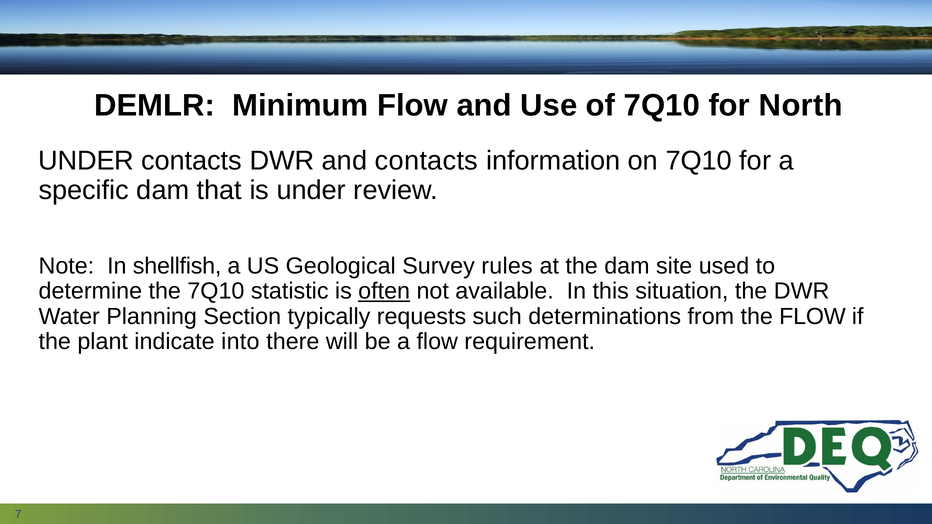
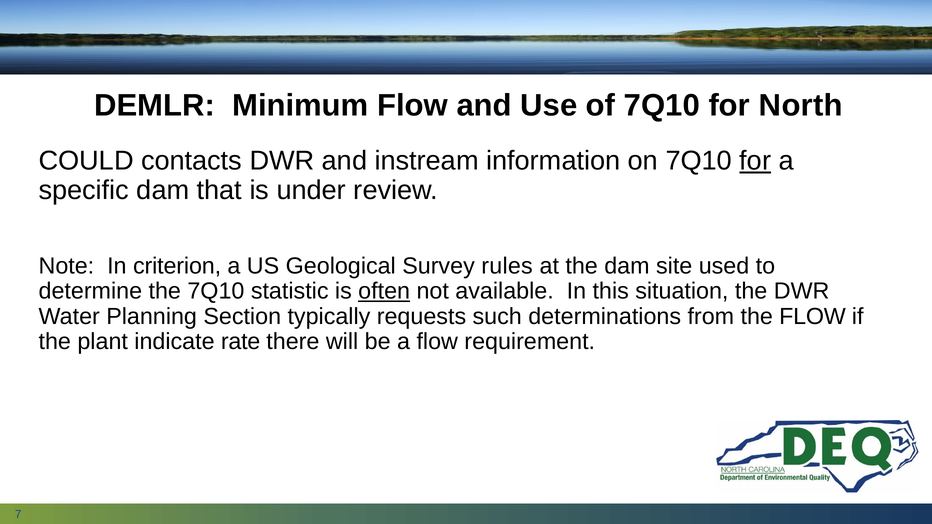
UNDER at (86, 161): UNDER -> COULD
and contacts: contacts -> instream
for at (755, 161) underline: none -> present
shellfish: shellfish -> criterion
into: into -> rate
